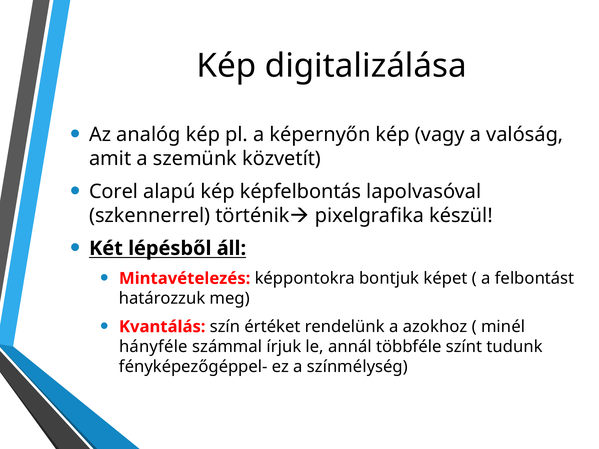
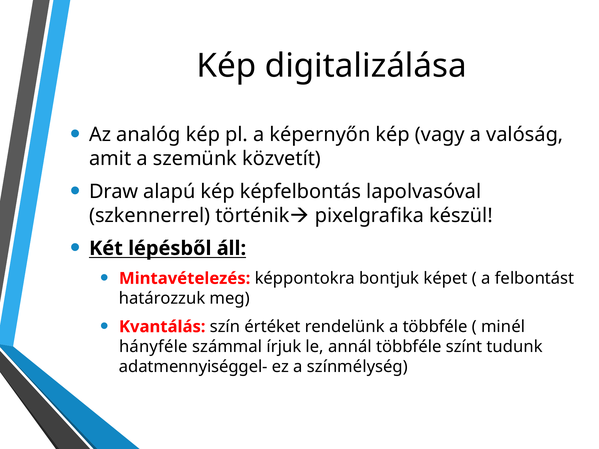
Corel: Corel -> Draw
a azokhoz: azokhoz -> többféle
fényképezőgéppel-: fényképezőgéppel- -> adatmennyiséggel-
